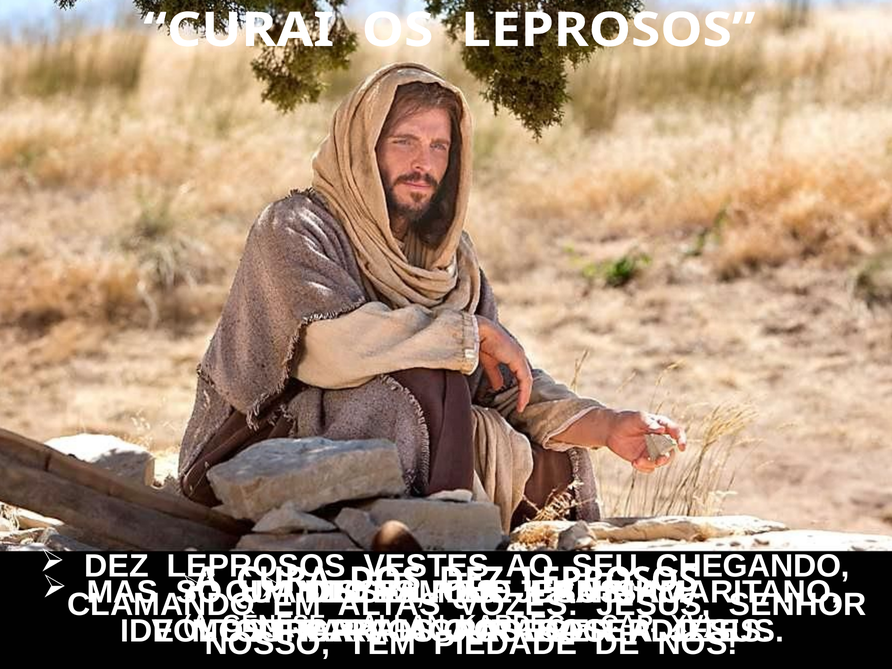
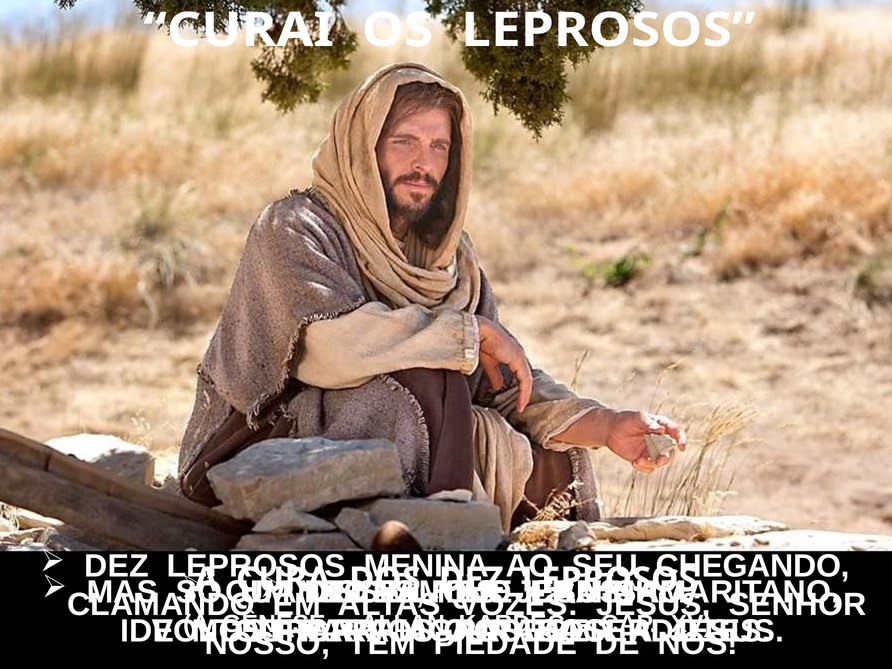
VESTES: VESTES -> MENINA
